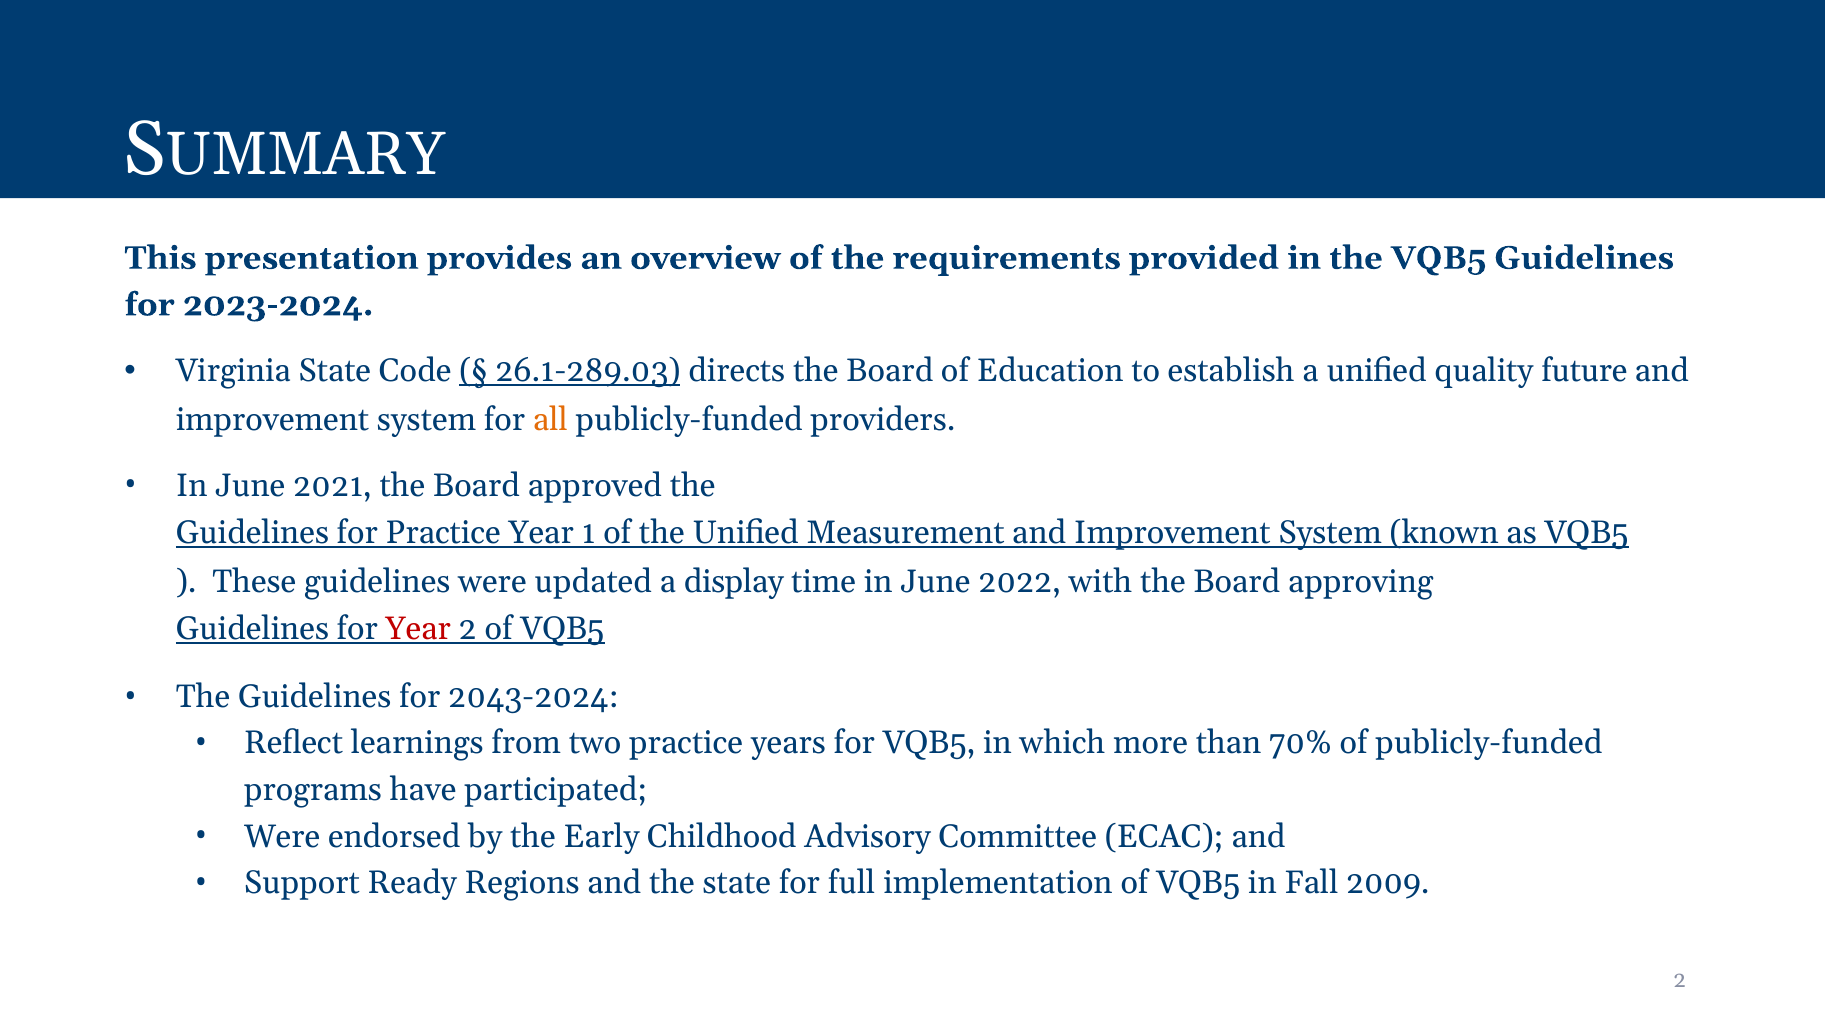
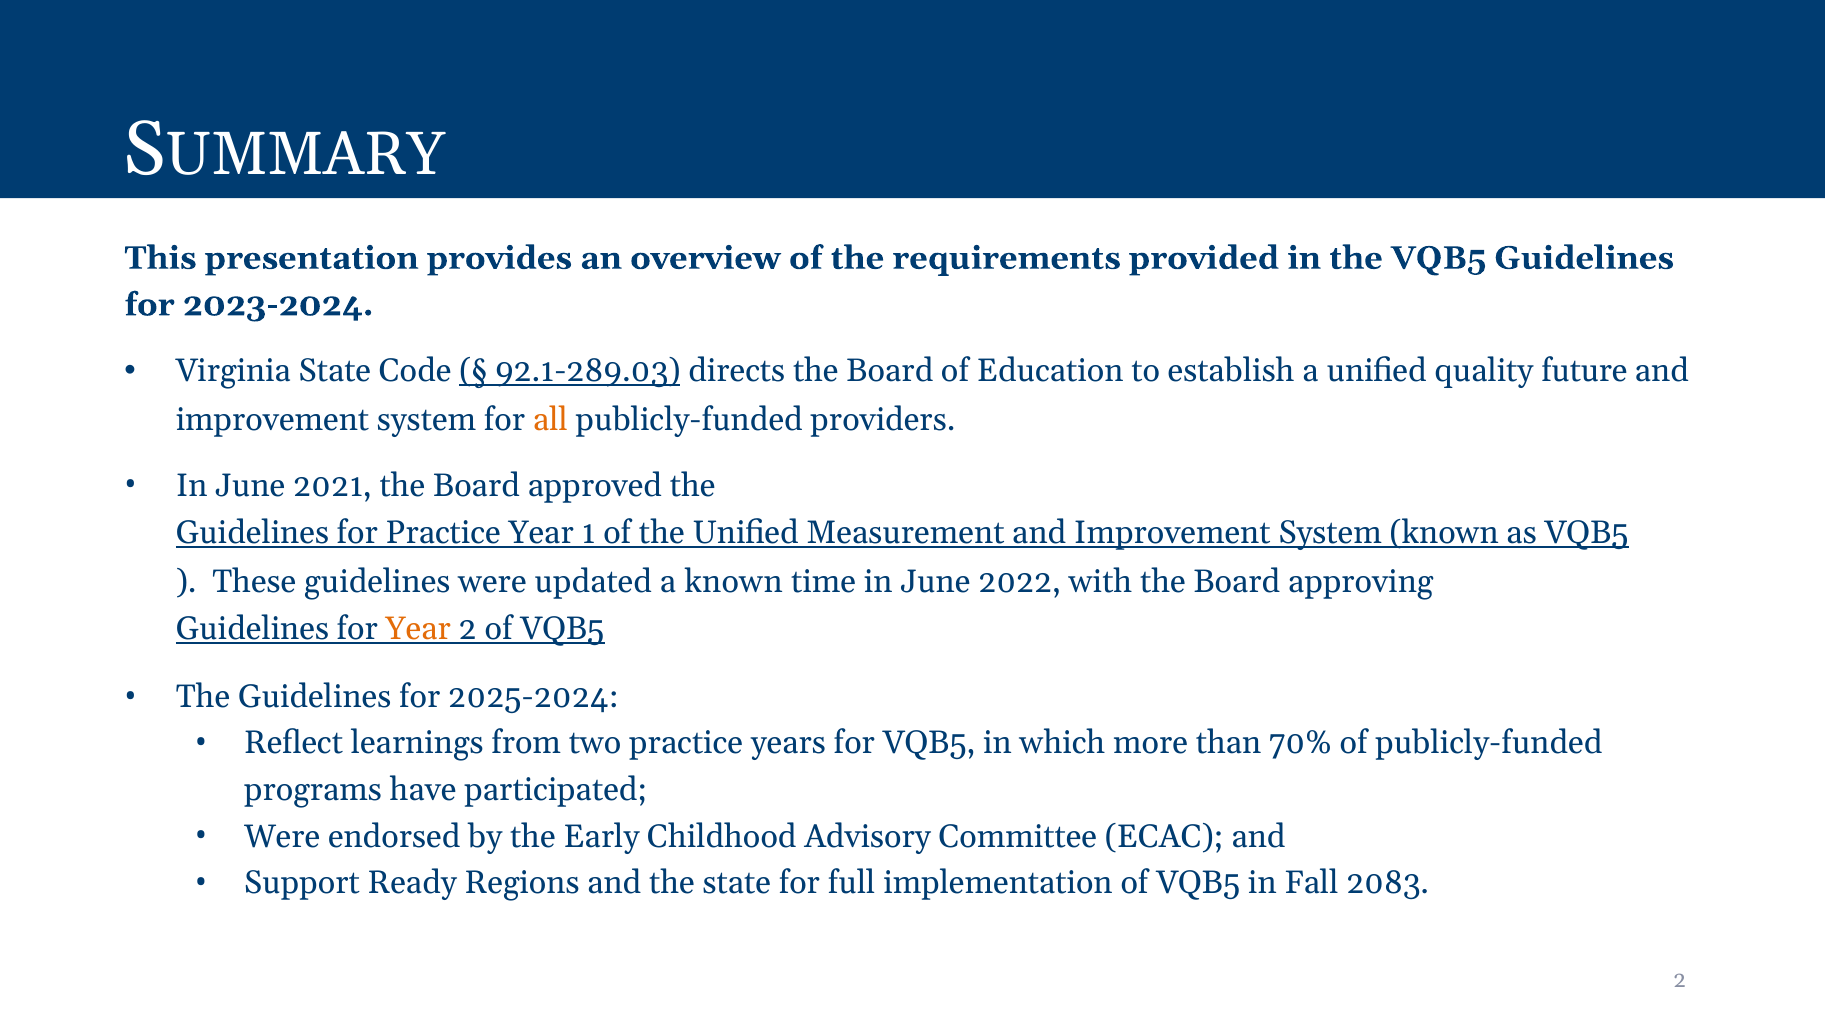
26.1-289.03: 26.1-289.03 -> 92.1-289.03
a display: display -> known
Year at (418, 628) colour: red -> orange
2043-2024: 2043-2024 -> 2025-2024
2009: 2009 -> 2083
